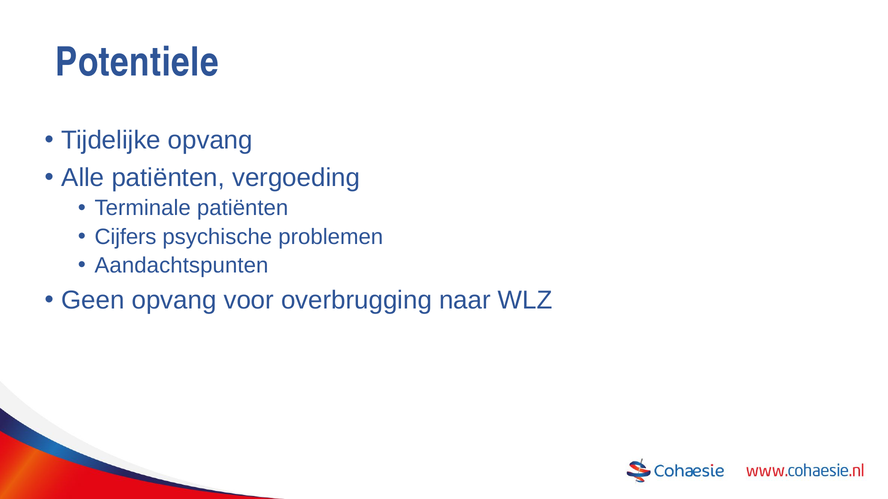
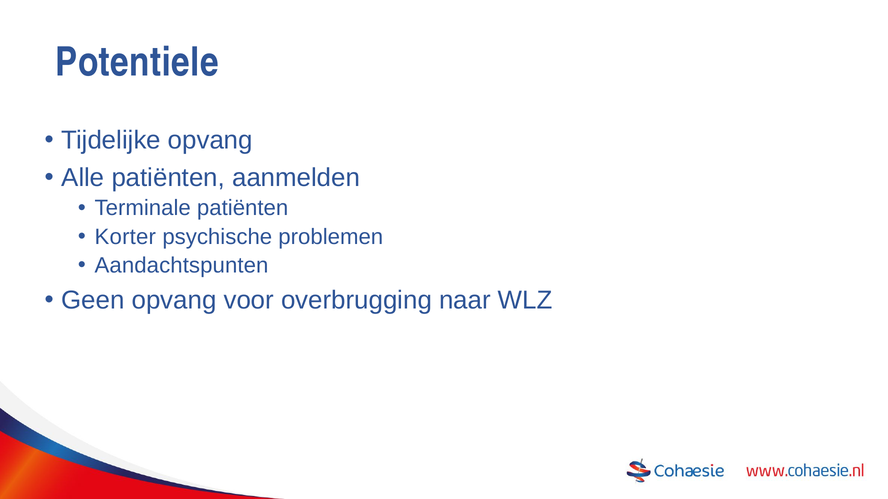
vergoeding: vergoeding -> aanmelden
Cijfers: Cijfers -> Korter
